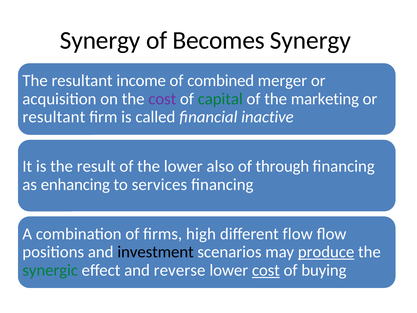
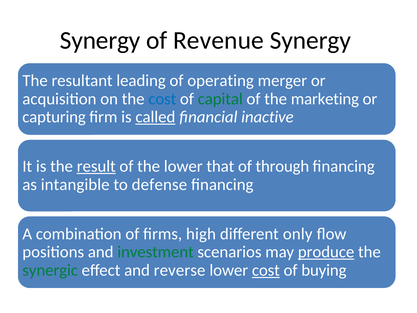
Becomes: Becomes -> Revenue
income: income -> leading
combined: combined -> operating
cost at (162, 99) colour: purple -> blue
resultant at (54, 117): resultant -> capturing
called underline: none -> present
result underline: none -> present
also: also -> that
enhancing: enhancing -> intangible
services: services -> defense
different flow: flow -> only
investment colour: black -> green
